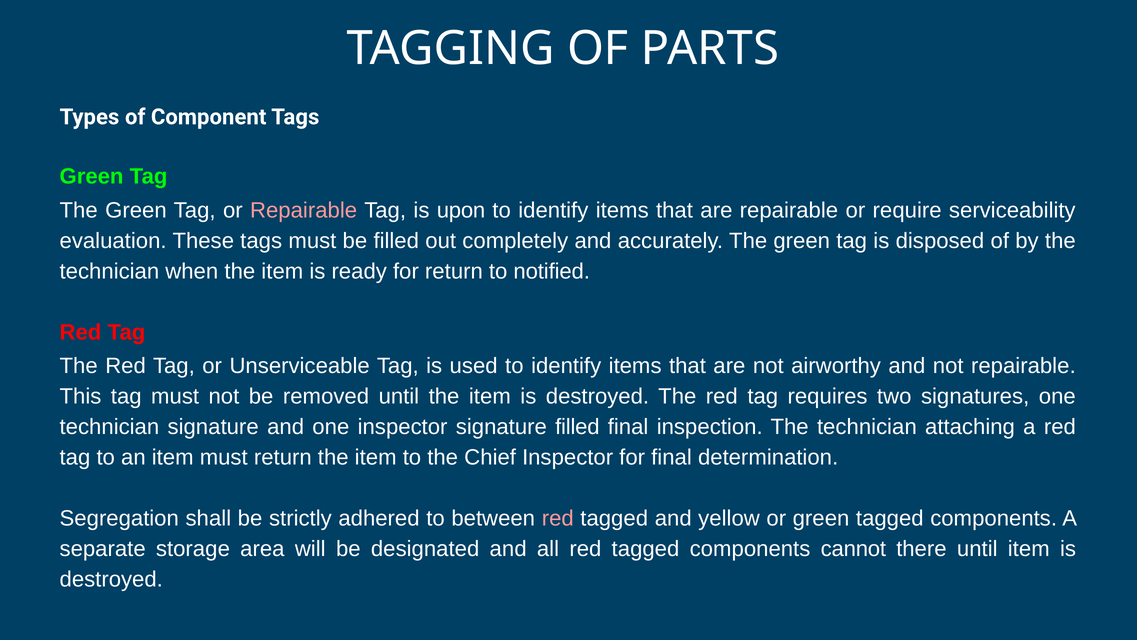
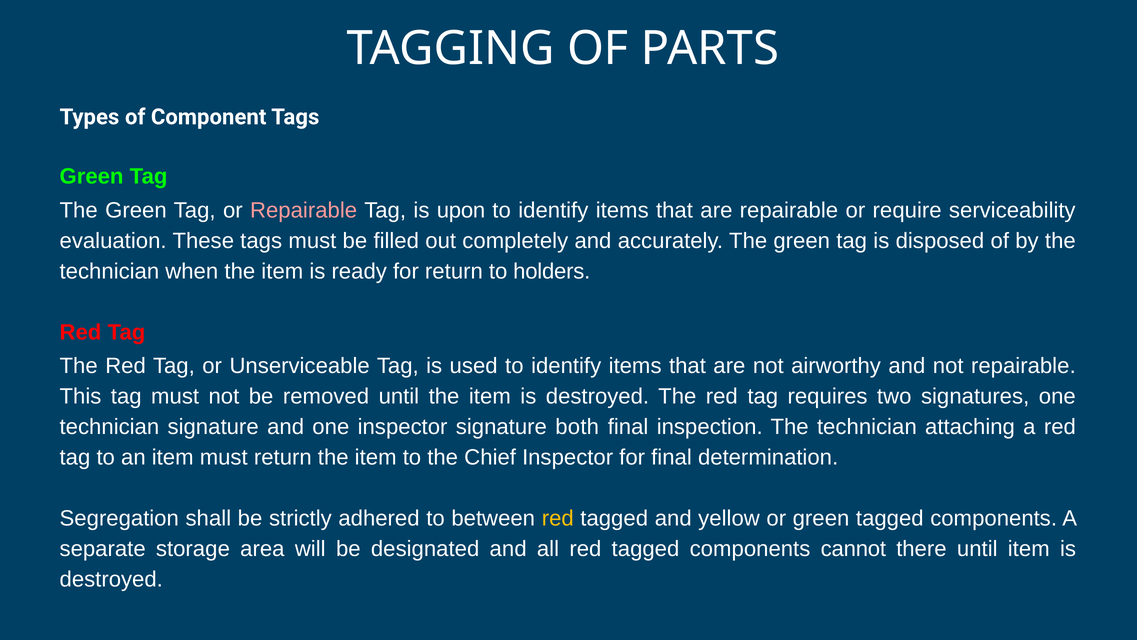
notified: notified -> holders
signature filled: filled -> both
red at (558, 518) colour: pink -> yellow
